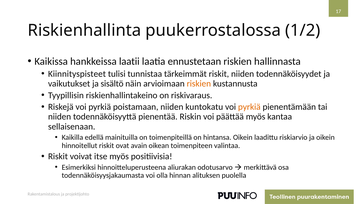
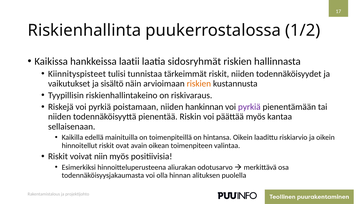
ennustetaan: ennustetaan -> sidosryhmät
kuntokatu: kuntokatu -> hankinnan
pyrkiä at (249, 107) colour: orange -> purple
itse: itse -> niin
